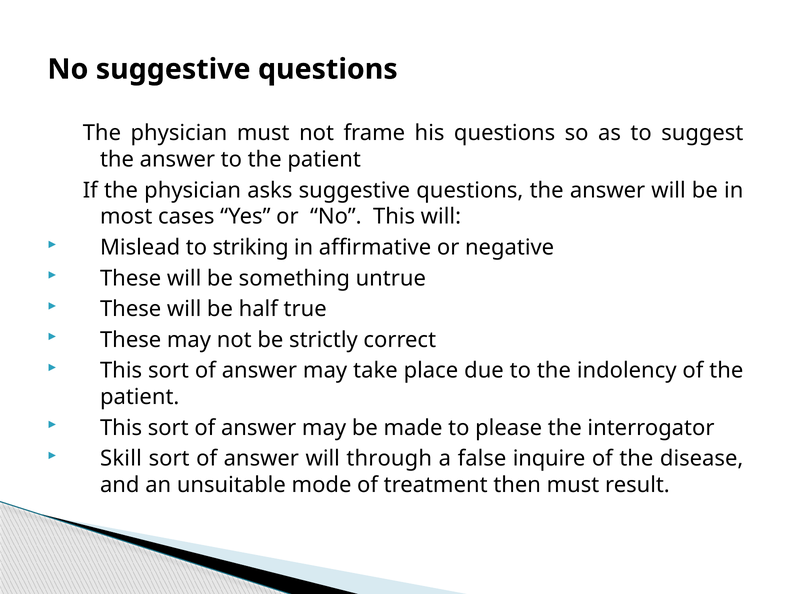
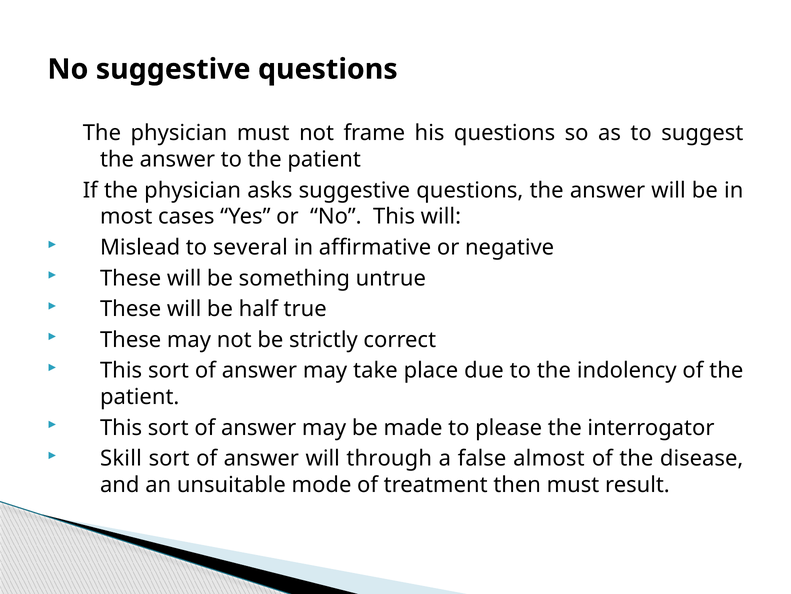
striking: striking -> several
inquire: inquire -> almost
